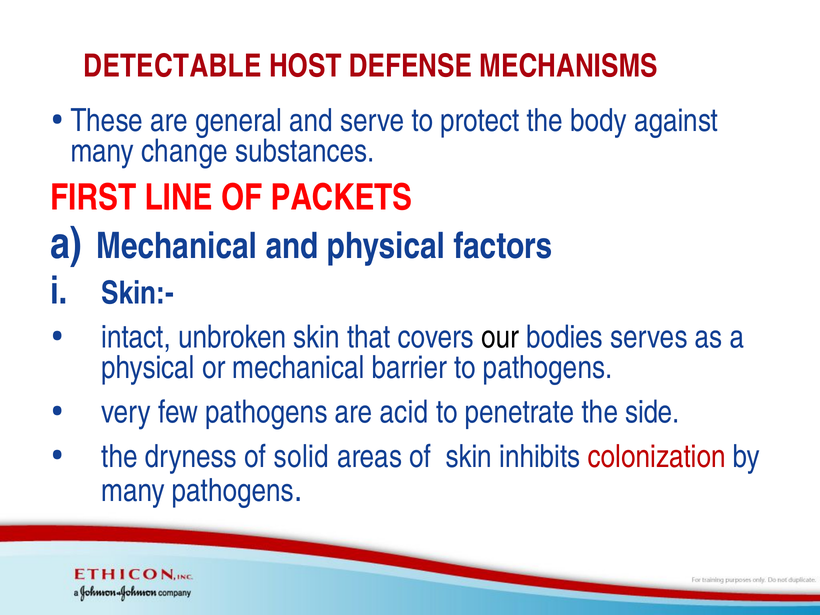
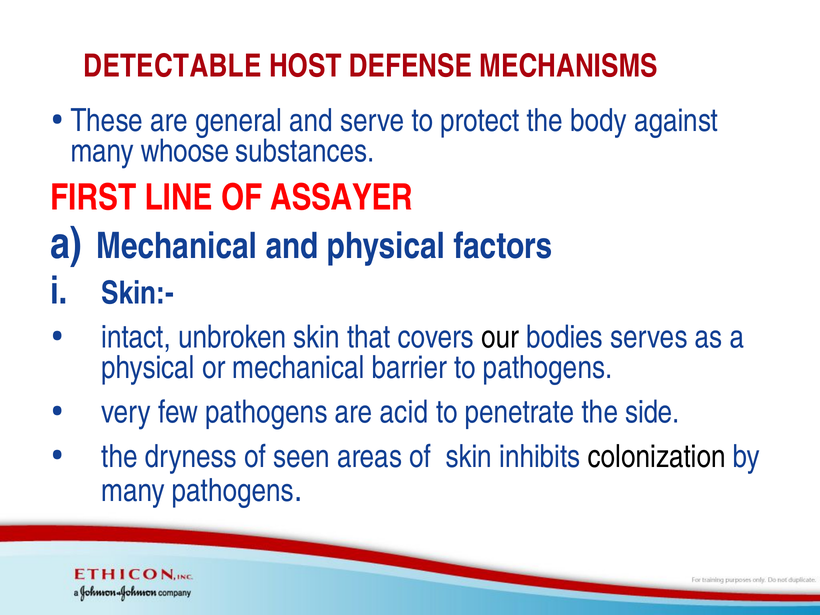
change: change -> whoose
PACKETS: PACKETS -> ASSAYER
solid: solid -> seen
colonization colour: red -> black
